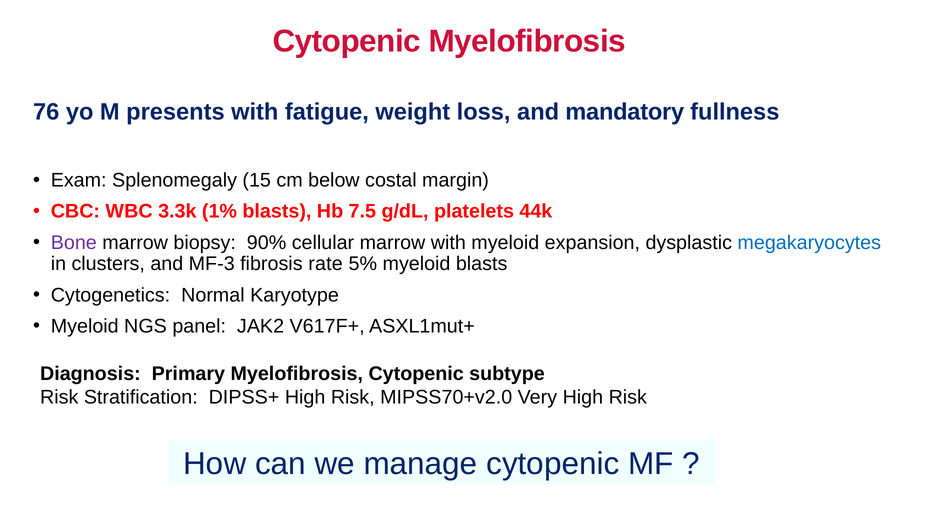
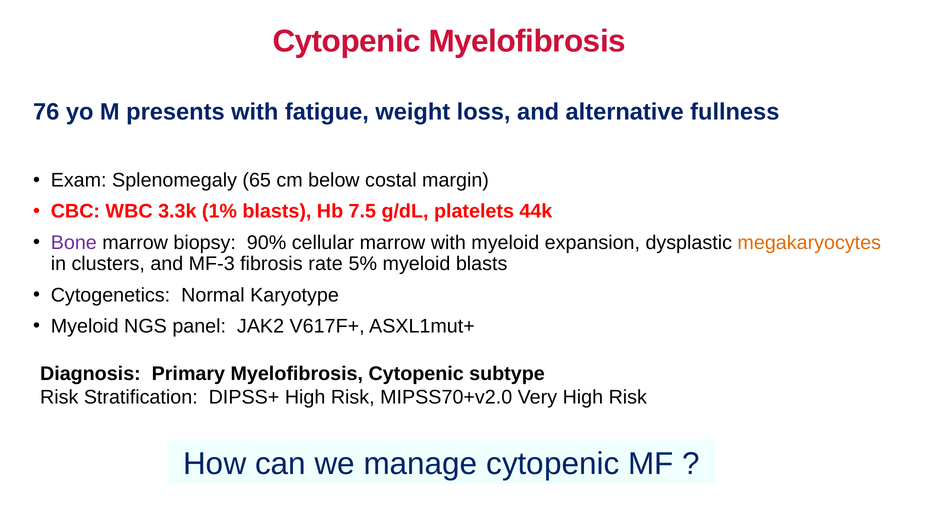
mandatory: mandatory -> alternative
15: 15 -> 65
megakaryocytes colour: blue -> orange
